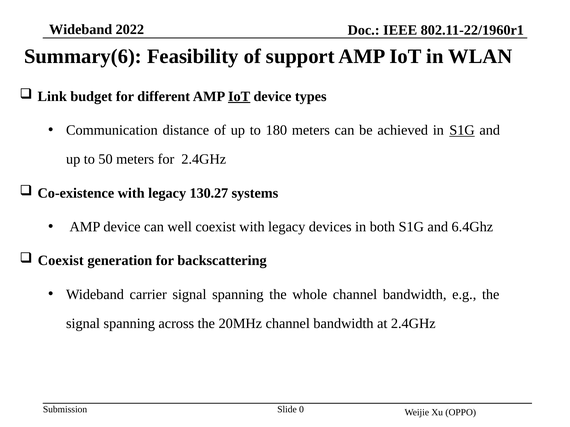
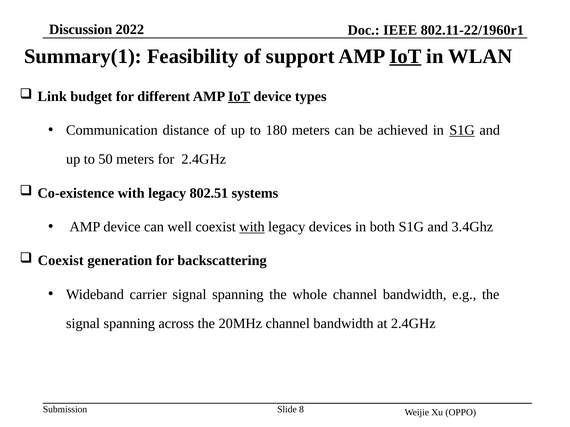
Wideband at (81, 30): Wideband -> Discussion
Summary(6: Summary(6 -> Summary(1
IoT at (405, 56) underline: none -> present
130.27: 130.27 -> 802.51
with at (252, 227) underline: none -> present
6.4Ghz: 6.4Ghz -> 3.4Ghz
0: 0 -> 8
